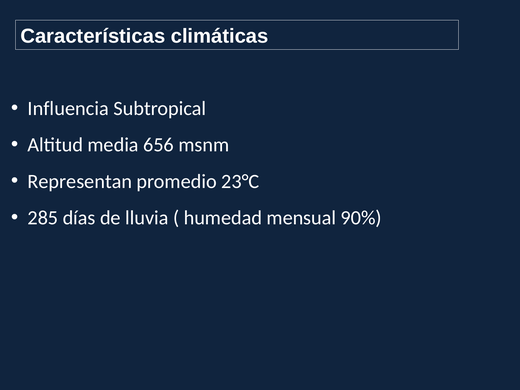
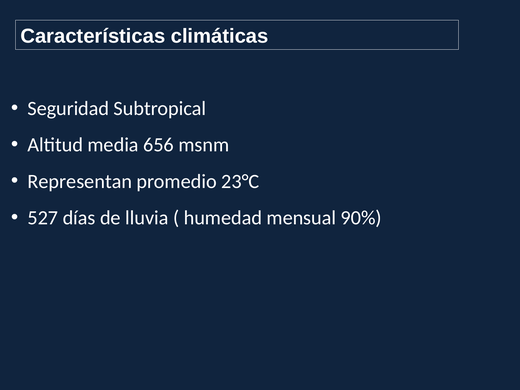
Influencia: Influencia -> Seguridad
285: 285 -> 527
